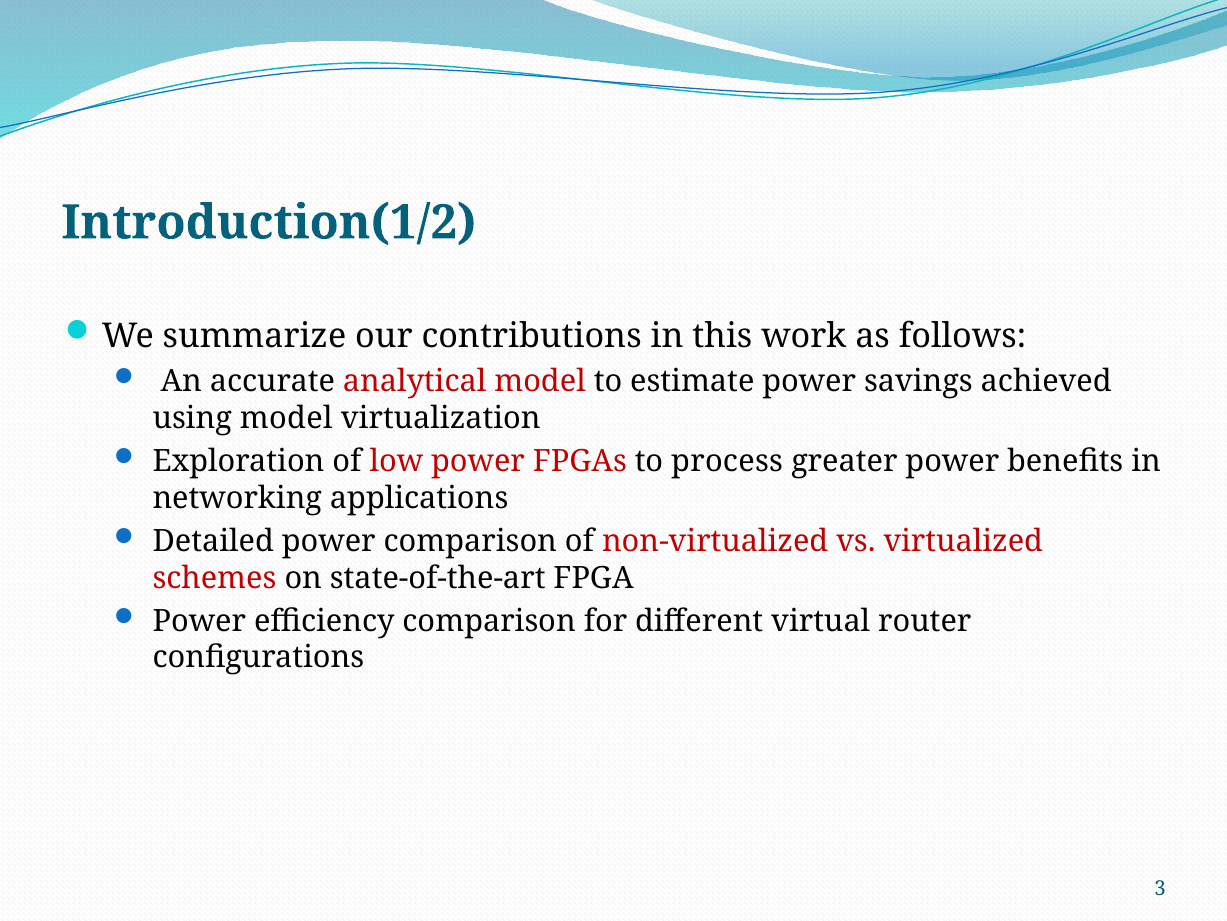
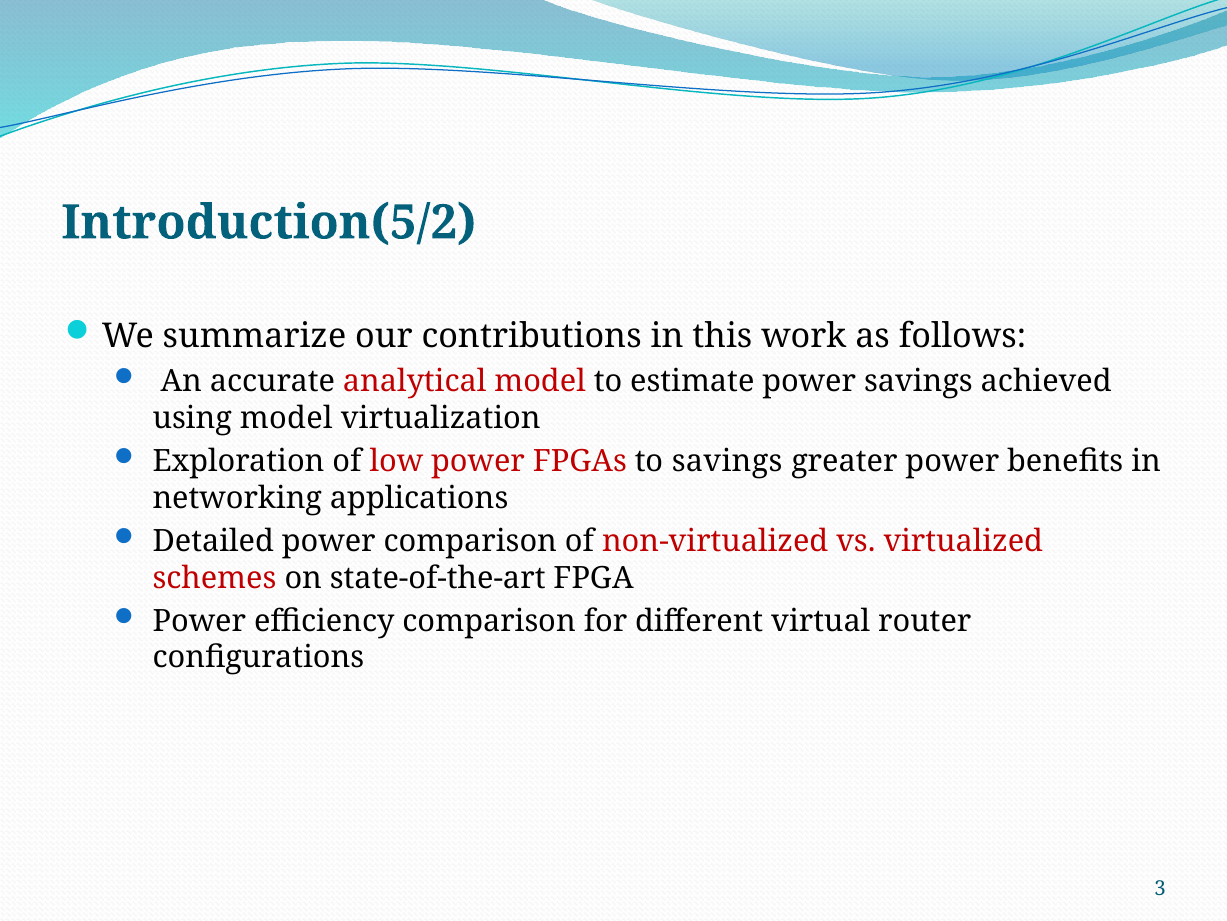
Introduction(1/2: Introduction(1/2 -> Introduction(5/2
to process: process -> savings
